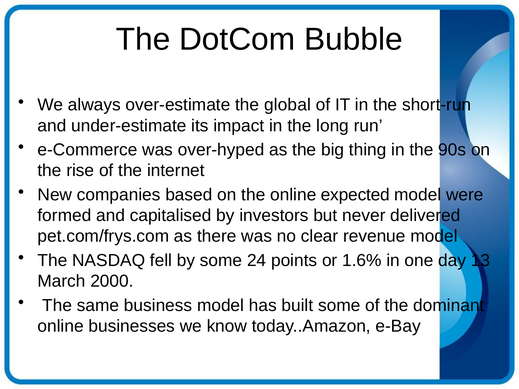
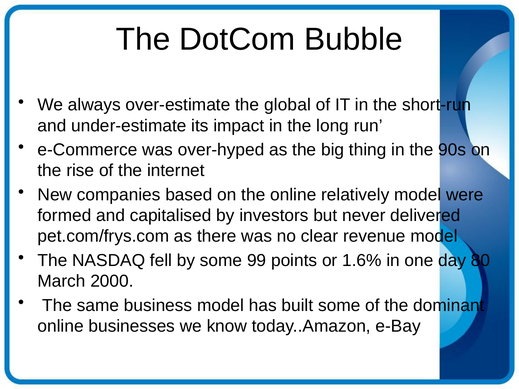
expected: expected -> relatively
24: 24 -> 99
13: 13 -> 80
